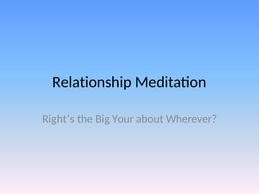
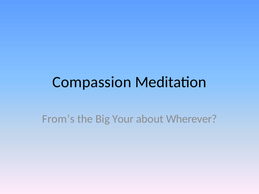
Relationship: Relationship -> Compassion
Right’s: Right’s -> From’s
